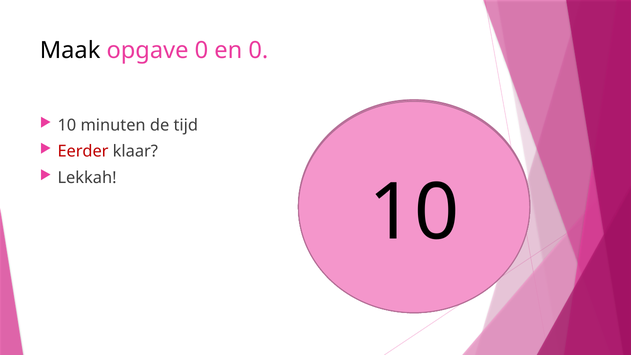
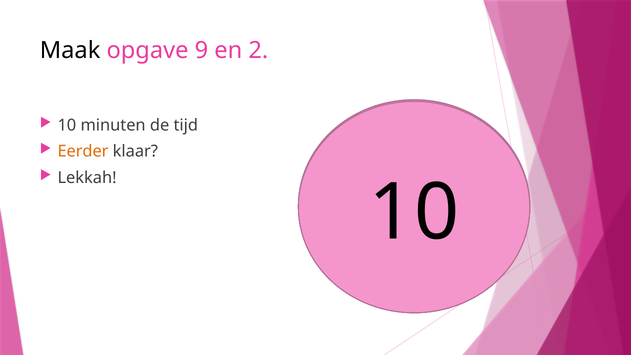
opgave 0: 0 -> 9
en 0: 0 -> 2
Eerder colour: red -> orange
